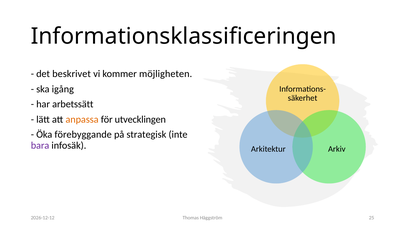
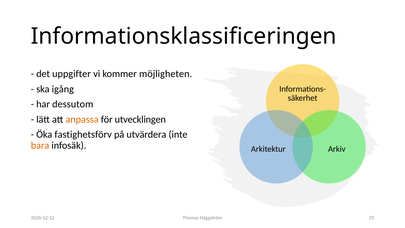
beskrivet: beskrivet -> uppgifter
arbetssätt: arbetssätt -> dessutom
förebyggande: förebyggande -> fastighetsförv
strategisk: strategisk -> utvärdera
bara colour: purple -> orange
